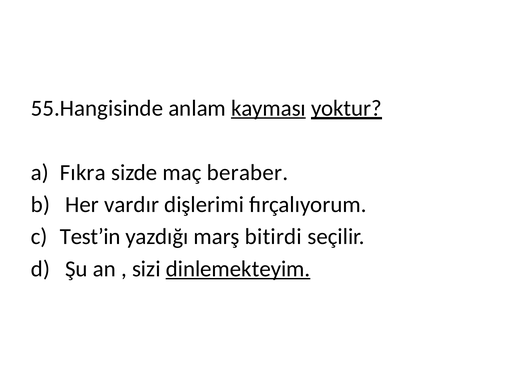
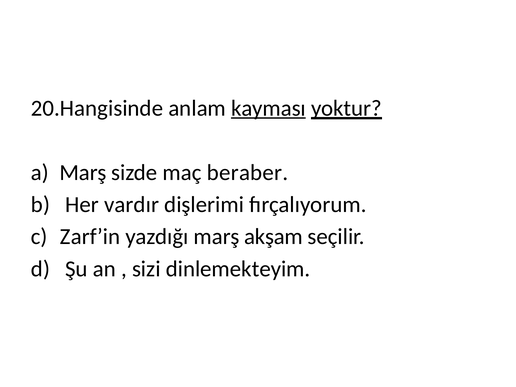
55.Hangisinde: 55.Hangisinde -> 20.Hangisinde
Fıkra at (83, 172): Fıkra -> Marş
Test’in: Test’in -> Zarf’in
bitirdi: bitirdi -> akşam
dinlemekteyim underline: present -> none
